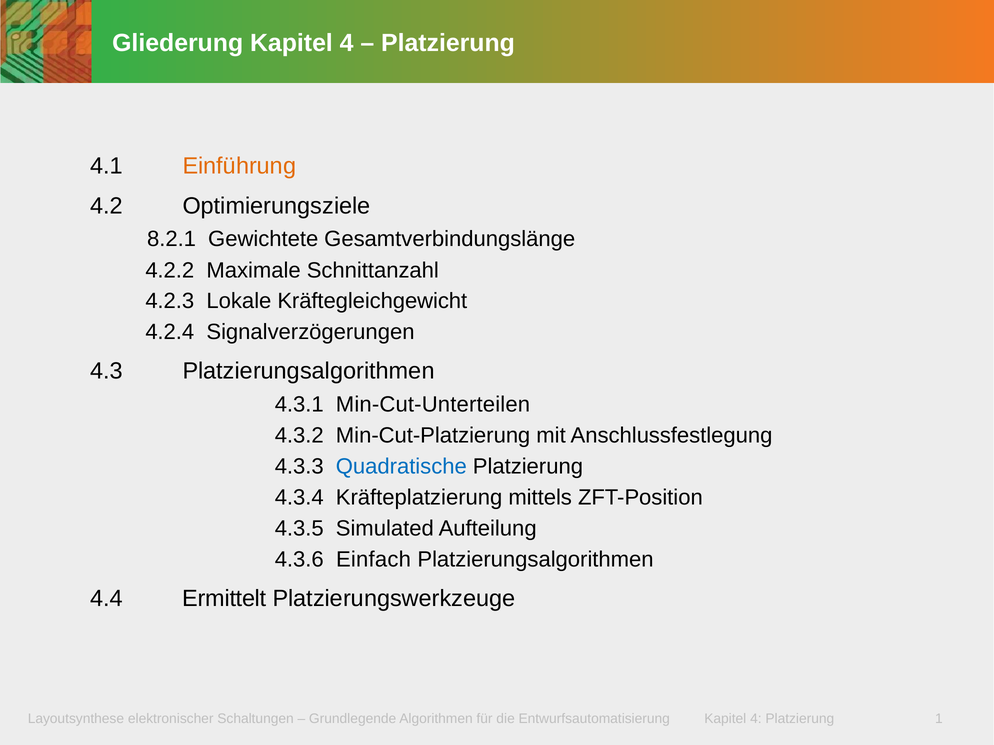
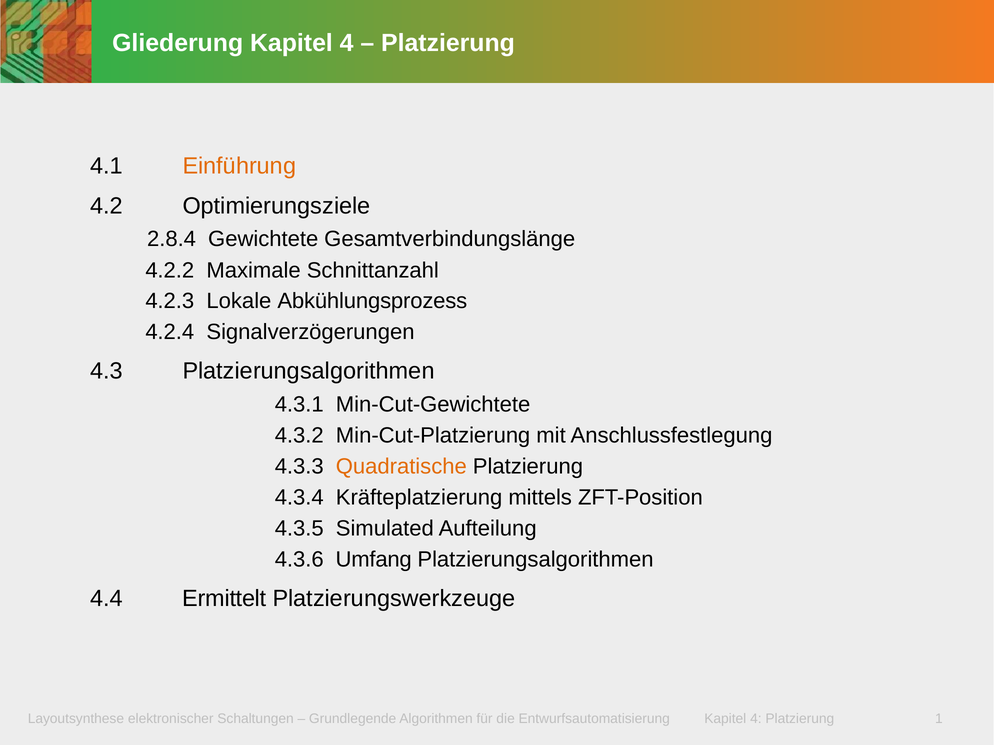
8.2.1: 8.2.1 -> 2.8.4
Kräftegleichgewicht: Kräftegleichgewicht -> Abkühlungsprozess
Min-Cut-Unterteilen: Min-Cut-Unterteilen -> Min-Cut-Gewichtete
Quadratische colour: blue -> orange
Einfach: Einfach -> Umfang
